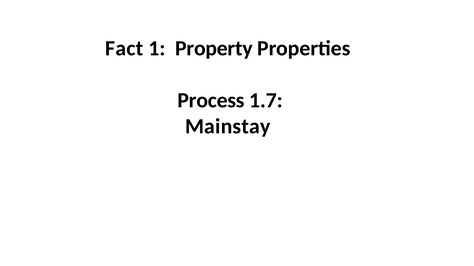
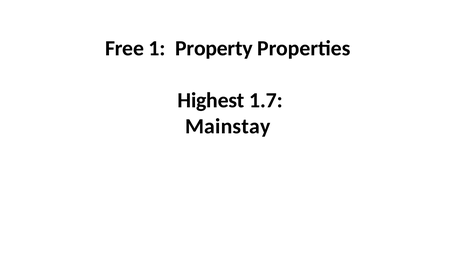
Fact: Fact -> Free
Process: Process -> Highest
